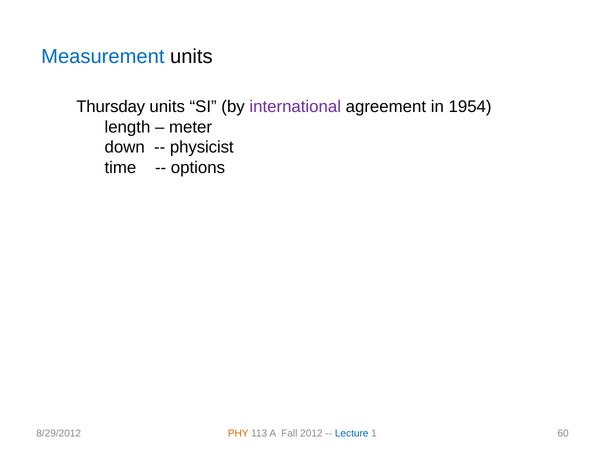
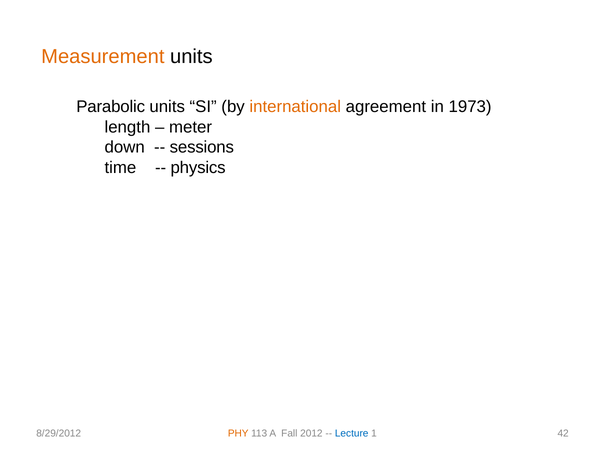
Measurement colour: blue -> orange
Thursday: Thursday -> Parabolic
international colour: purple -> orange
1954: 1954 -> 1973
physicist: physicist -> sessions
options: options -> physics
60: 60 -> 42
